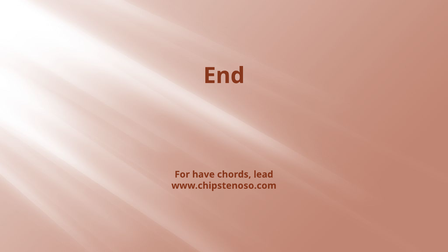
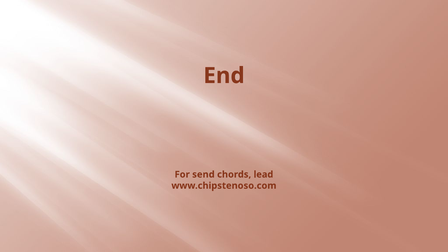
have: have -> send
